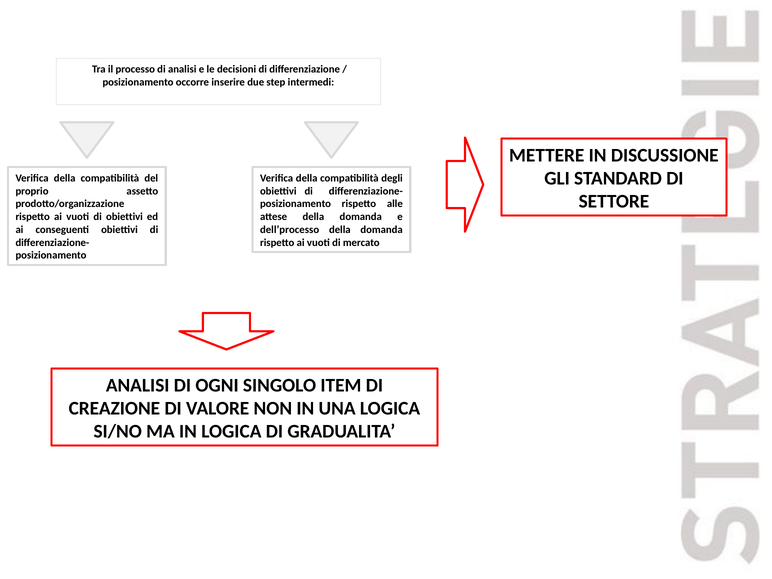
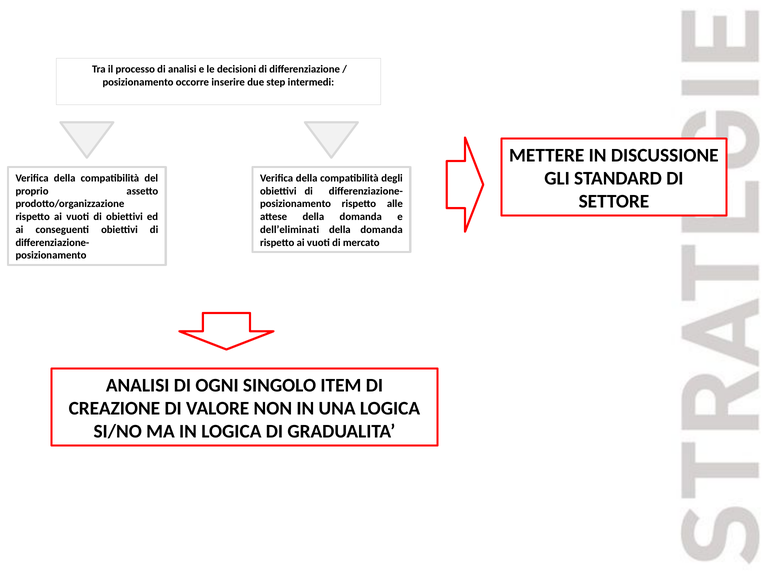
dell’processo: dell’processo -> dell’eliminati
